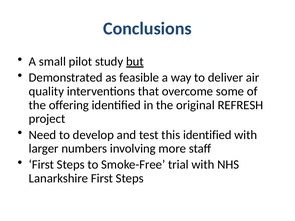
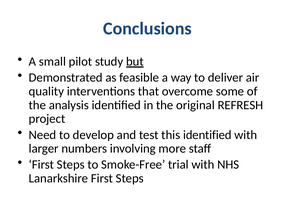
offering: offering -> analysis
